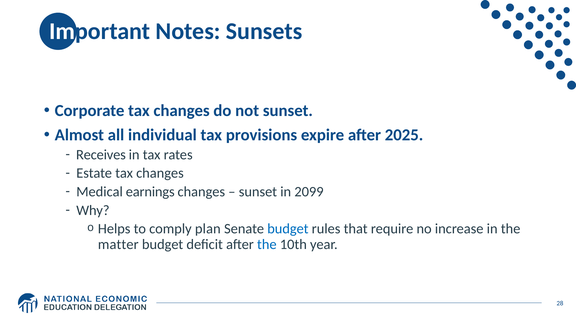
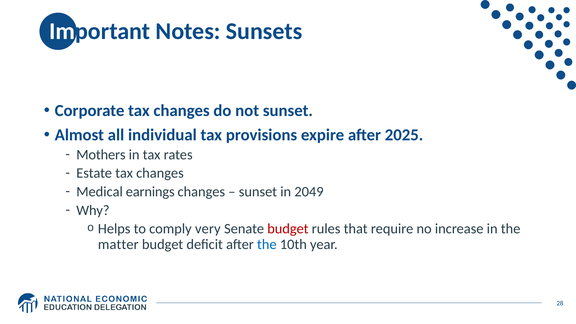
Receives: Receives -> Mothers
2099: 2099 -> 2049
plan: plan -> very
budget at (288, 229) colour: blue -> red
